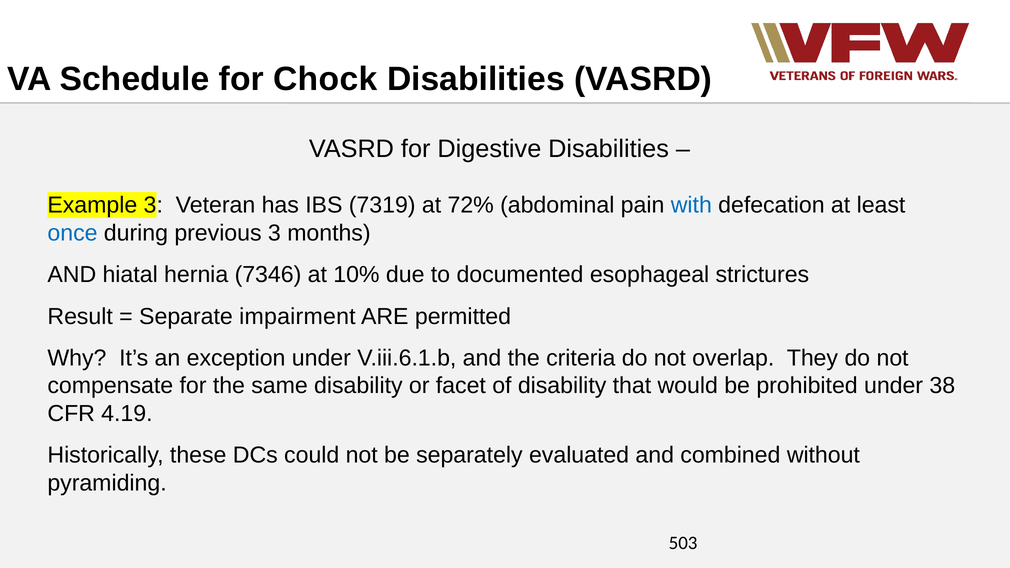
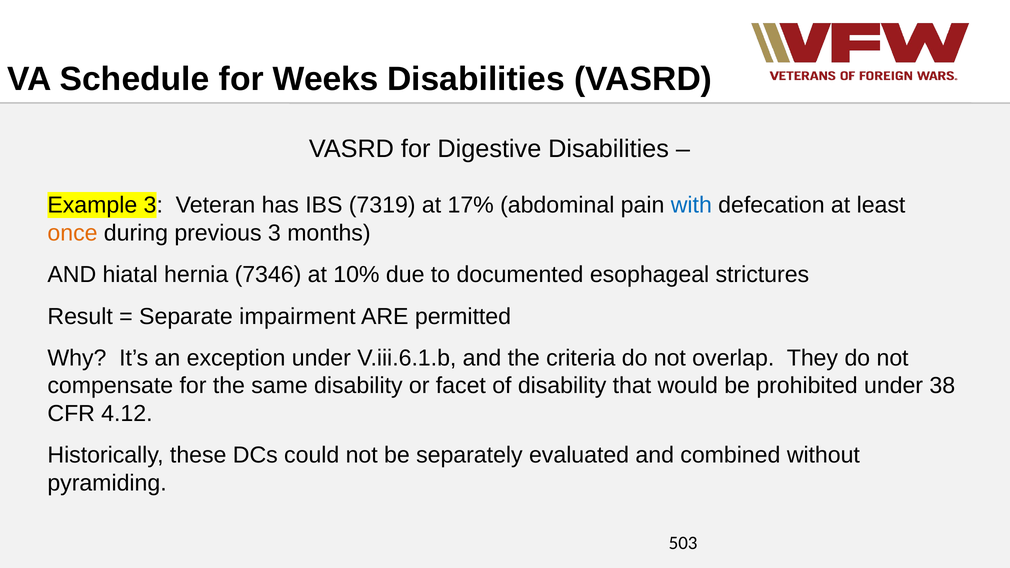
Chock: Chock -> Weeks
72%: 72% -> 17%
once colour: blue -> orange
4.19: 4.19 -> 4.12
